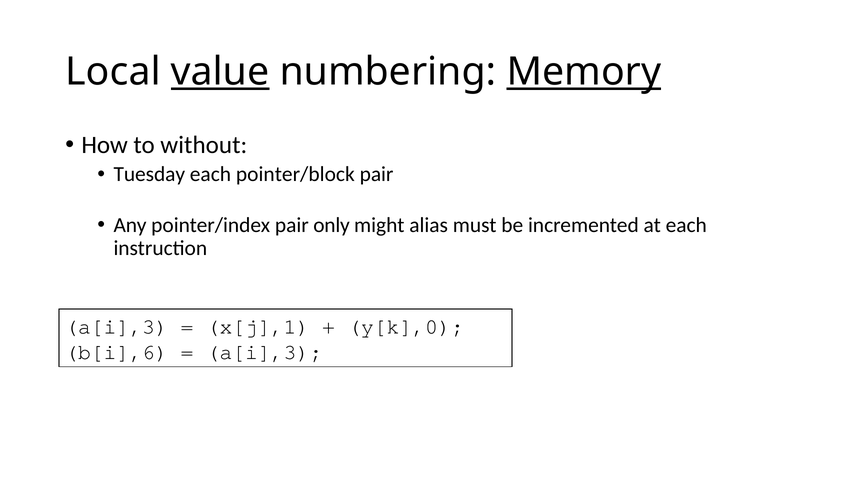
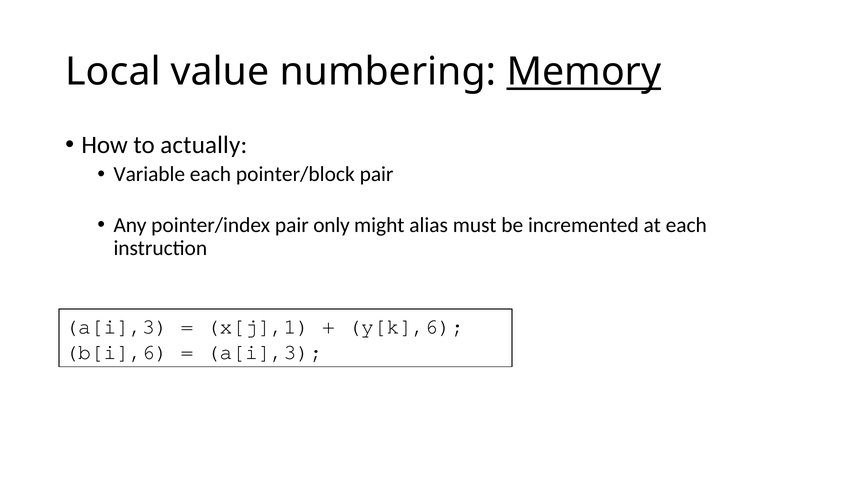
value underline: present -> none
without: without -> actually
Tuesday: Tuesday -> Variable
y[k],0: y[k],0 -> y[k],6
